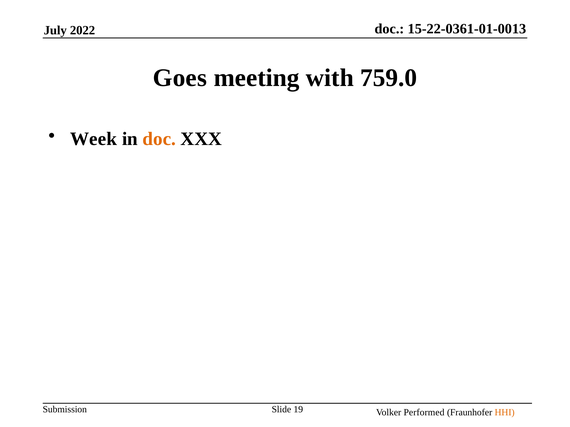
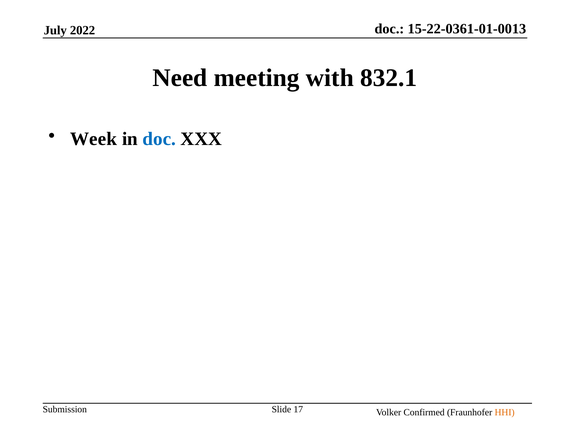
Goes: Goes -> Need
759.0: 759.0 -> 832.1
doc at (159, 139) colour: orange -> blue
19: 19 -> 17
Performed: Performed -> Confirmed
